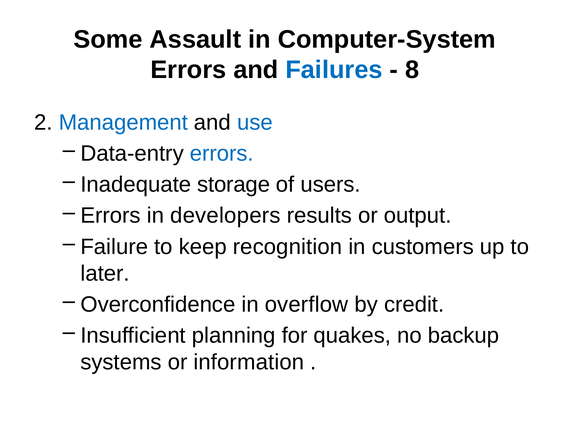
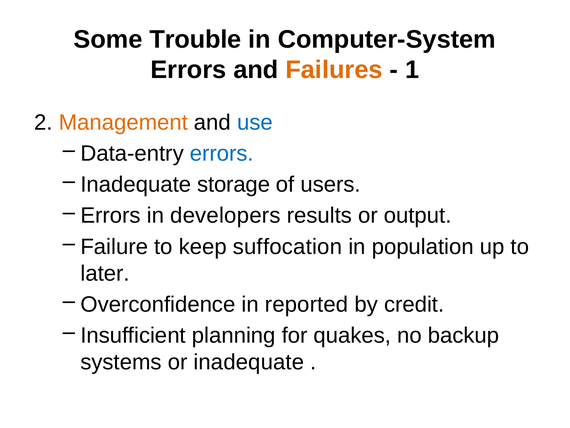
Assault: Assault -> Trouble
Failures colour: blue -> orange
8: 8 -> 1
Management colour: blue -> orange
recognition: recognition -> suffocation
customers: customers -> population
overflow: overflow -> reported
or information: information -> inadequate
